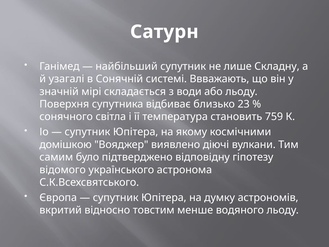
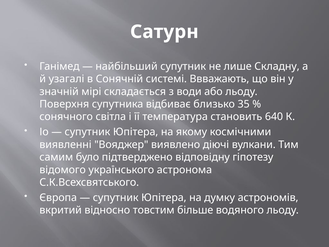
23: 23 -> 35
759: 759 -> 640
домішкою: домішкою -> виявленні
менше: менше -> більше
